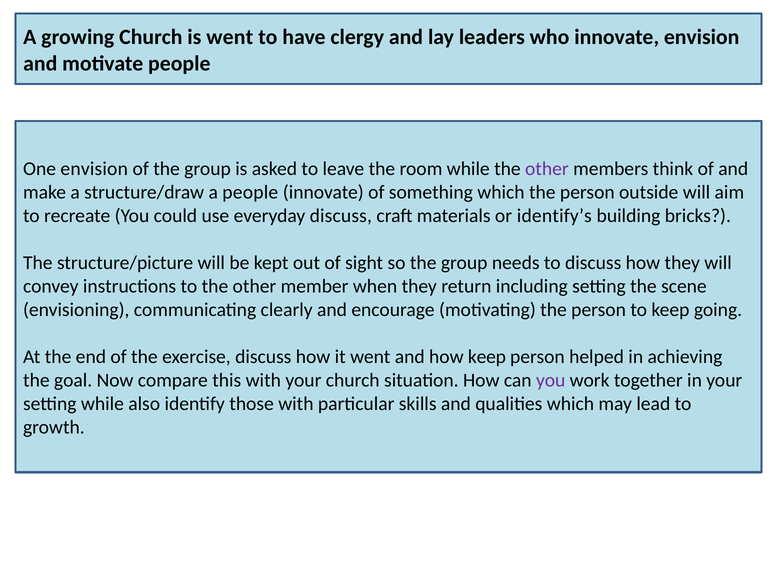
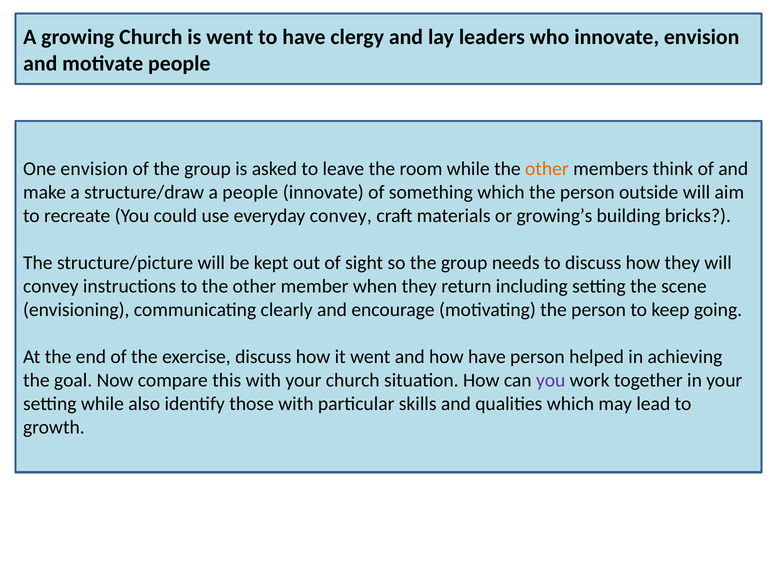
other at (547, 169) colour: purple -> orange
everyday discuss: discuss -> convey
identify’s: identify’s -> growing’s
how keep: keep -> have
